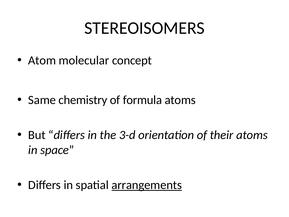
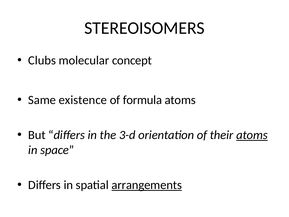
Atom: Atom -> Clubs
chemistry: chemistry -> existence
atoms at (252, 135) underline: none -> present
